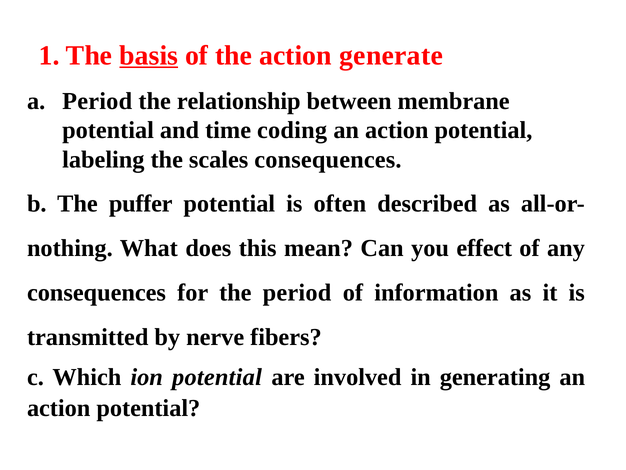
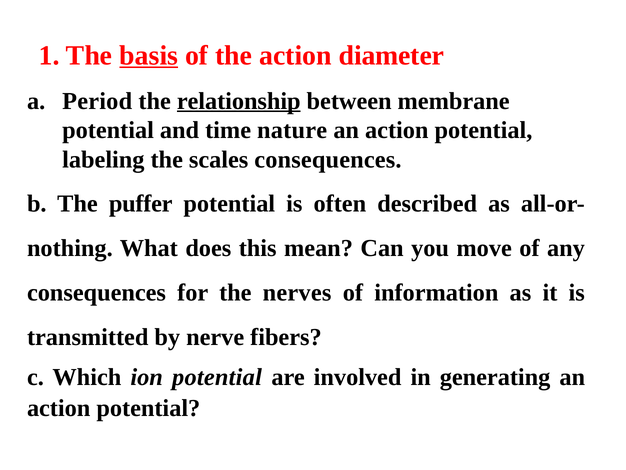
generate: generate -> diameter
relationship underline: none -> present
coding: coding -> nature
effect: effect -> move
the period: period -> nerves
